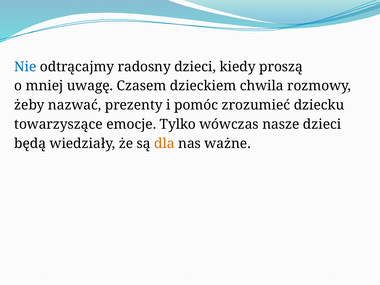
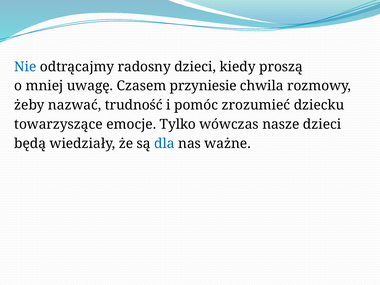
dzieckiem: dzieckiem -> przyniesie
prezenty: prezenty -> trudność
dla colour: orange -> blue
